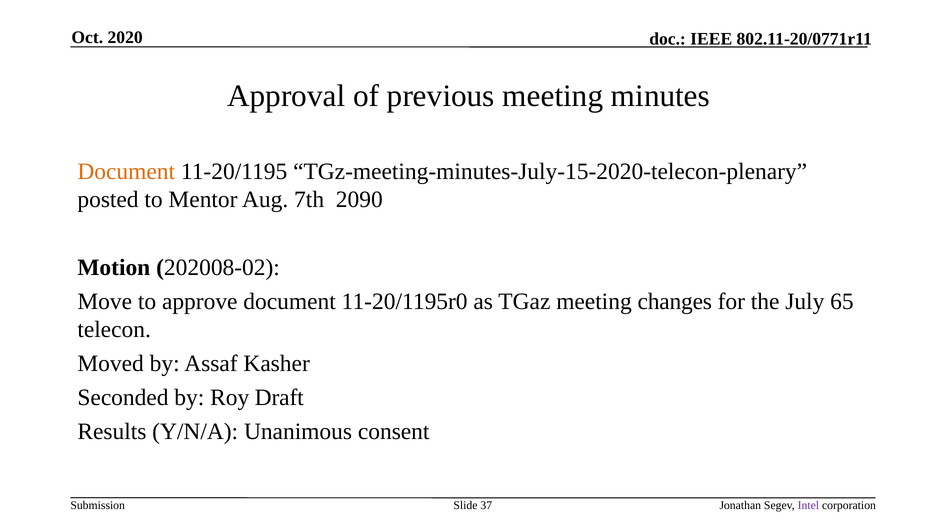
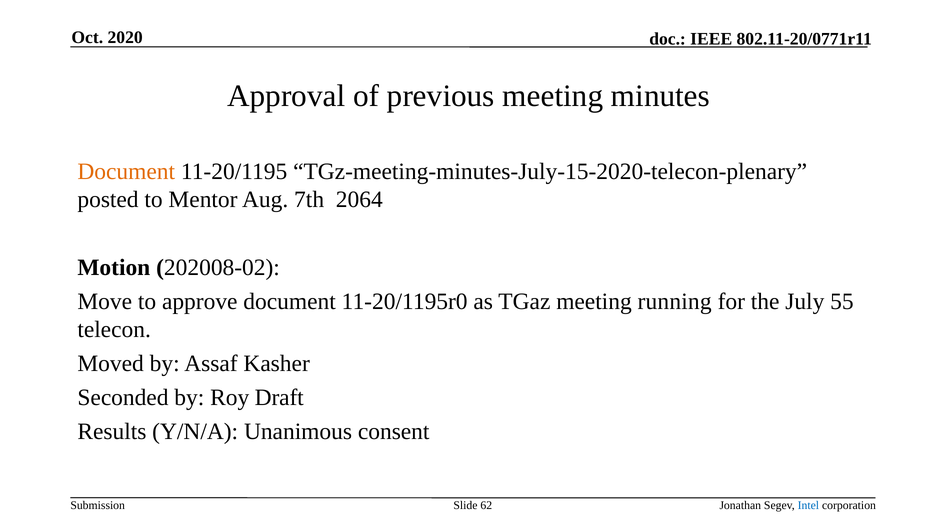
2090: 2090 -> 2064
changes: changes -> running
65: 65 -> 55
37: 37 -> 62
Intel colour: purple -> blue
